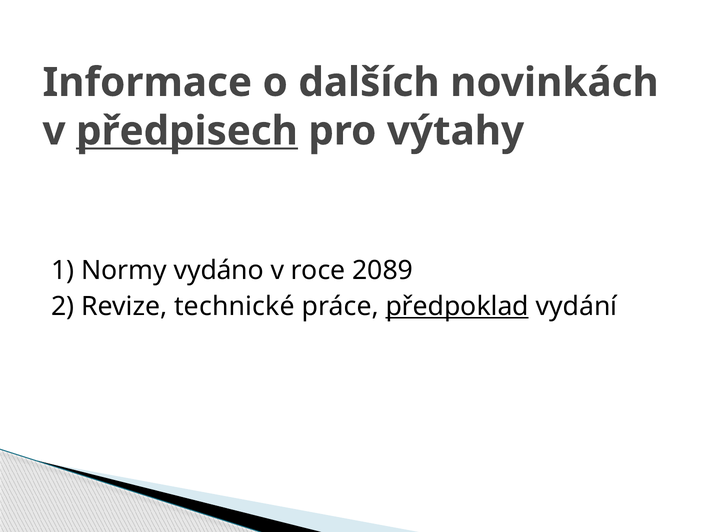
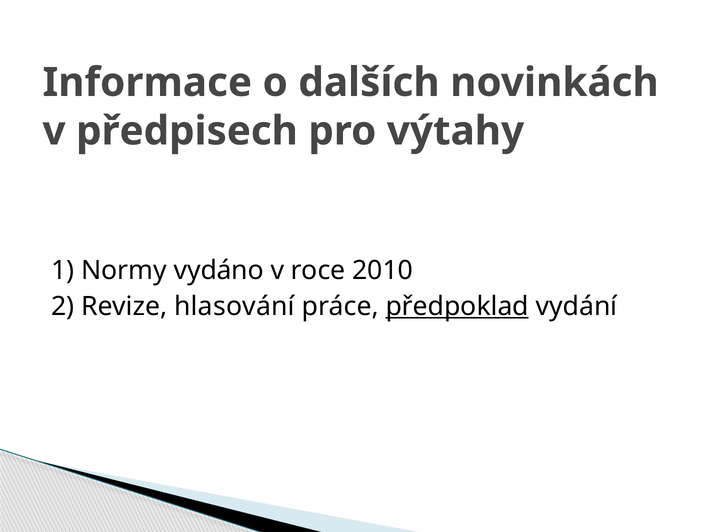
předpisech underline: present -> none
2089: 2089 -> 2010
technické: technické -> hlasování
